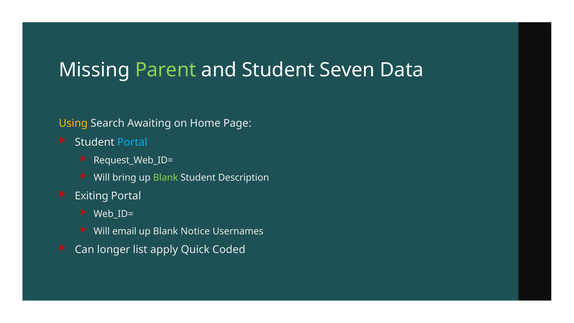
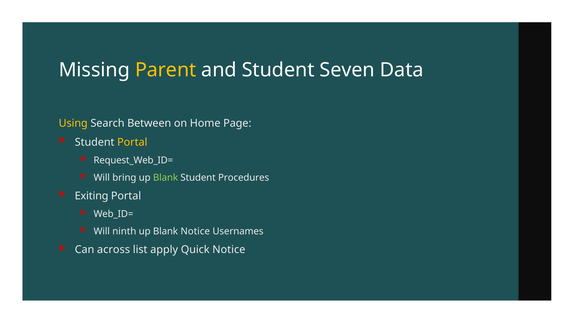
Parent colour: light green -> yellow
Awaiting: Awaiting -> Between
Portal at (132, 142) colour: light blue -> yellow
Description: Description -> Procedures
email: email -> ninth
longer: longer -> across
Quick Coded: Coded -> Notice
